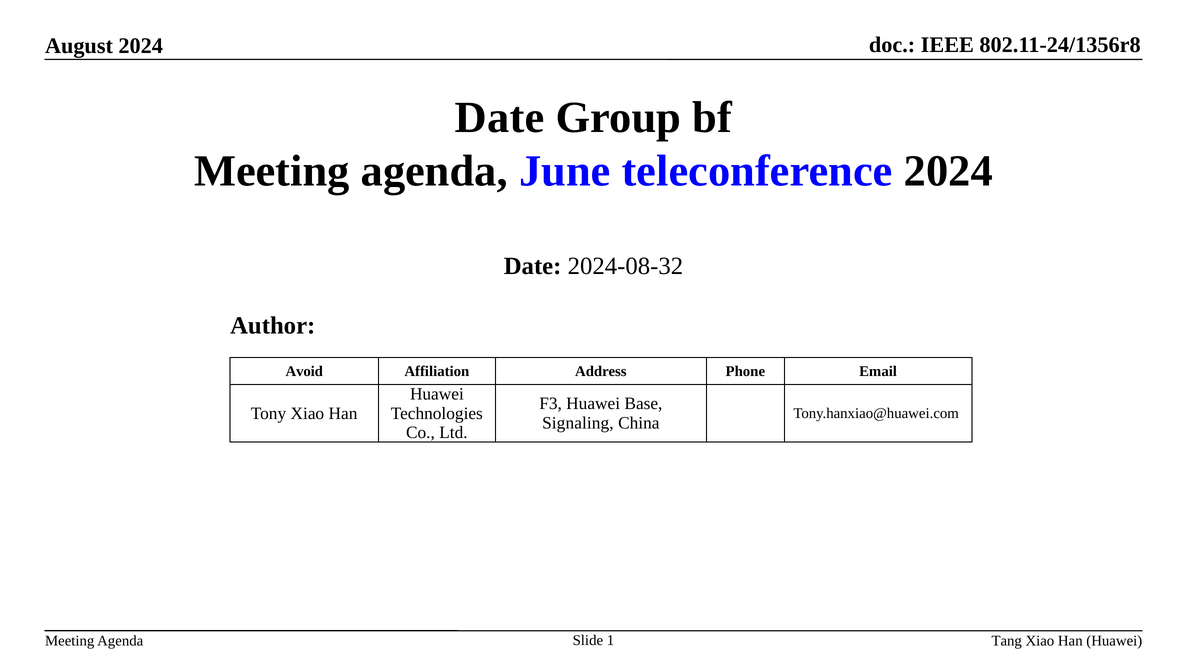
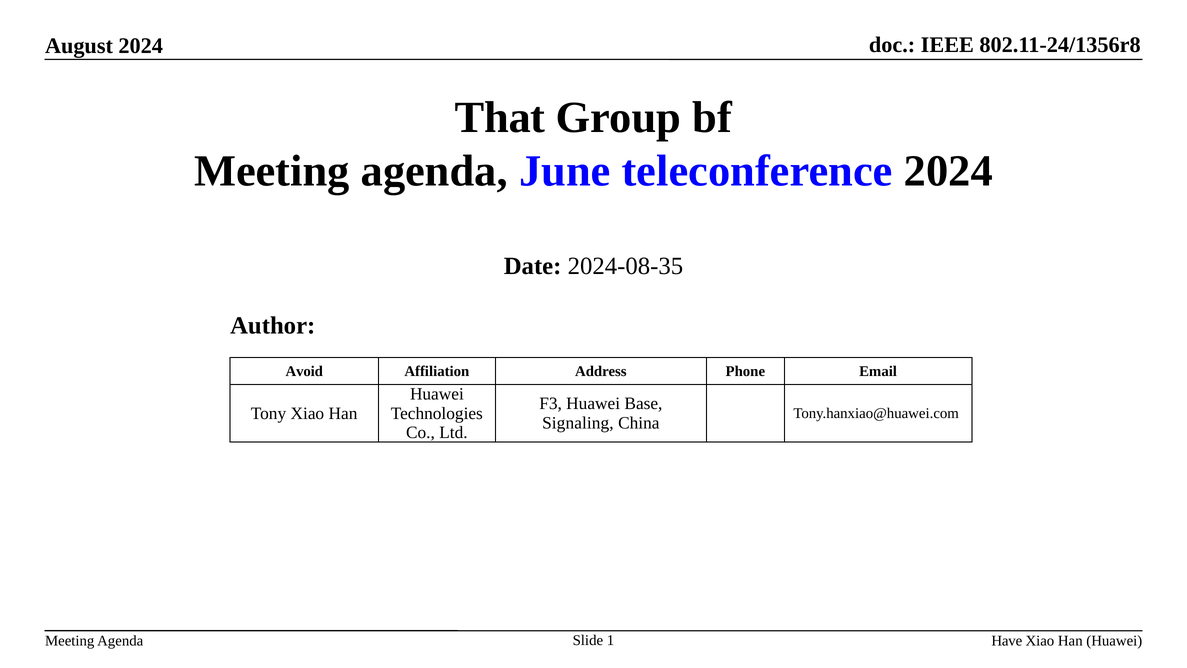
Date at (500, 117): Date -> That
2024-08-32: 2024-08-32 -> 2024-08-35
Tang: Tang -> Have
